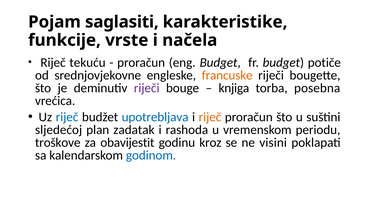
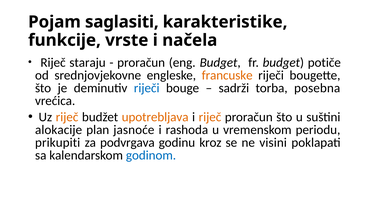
tekuću: tekuću -> staraju
riječi at (147, 88) colour: purple -> blue
knjiga: knjiga -> sadrži
riječ at (67, 117) colour: blue -> orange
upotrebljava colour: blue -> orange
sljedećoj: sljedećoj -> alokacije
zadatak: zadatak -> jasnoće
troškove: troškove -> prikupiti
obavijestit: obavijestit -> podvrgava
